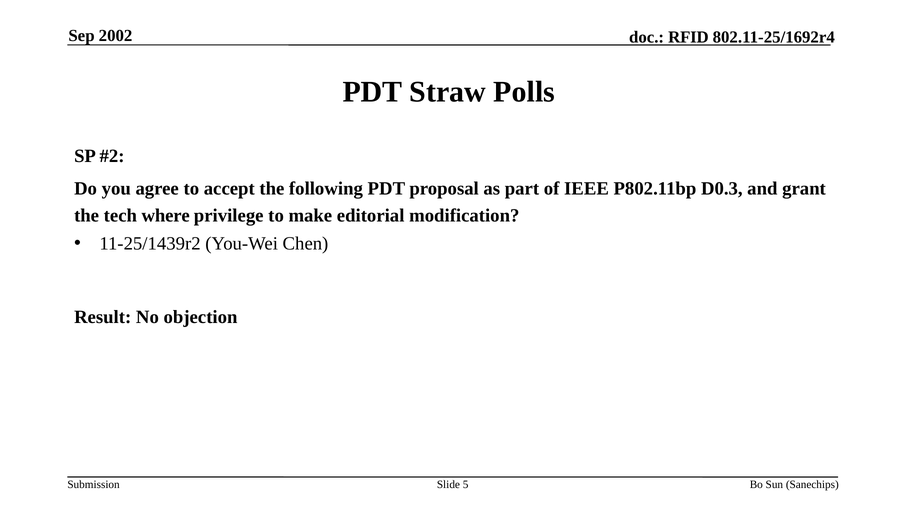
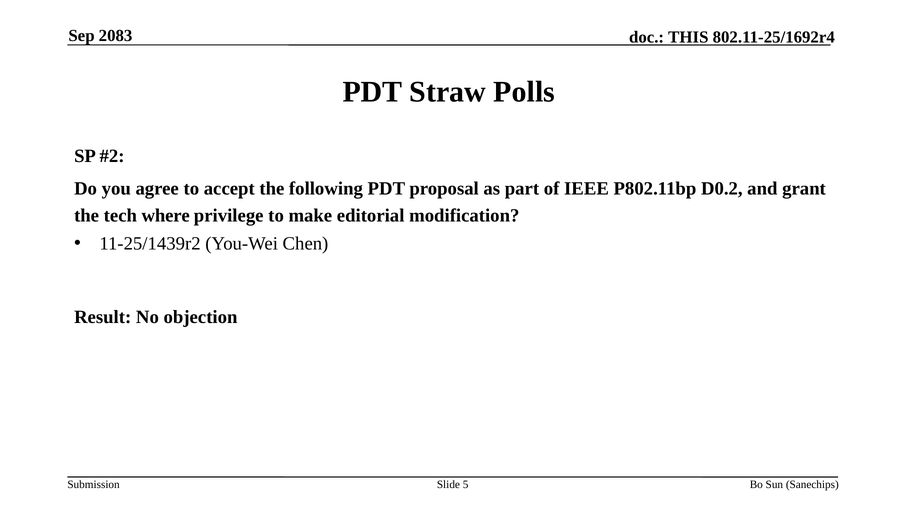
2002: 2002 -> 2083
RFID: RFID -> THIS
D0.3: D0.3 -> D0.2
